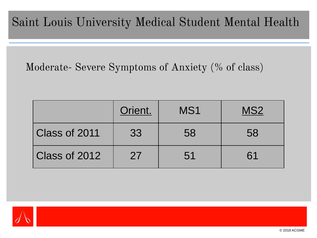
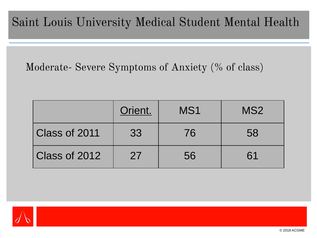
MS2 underline: present -> none
33 58: 58 -> 76
51: 51 -> 56
